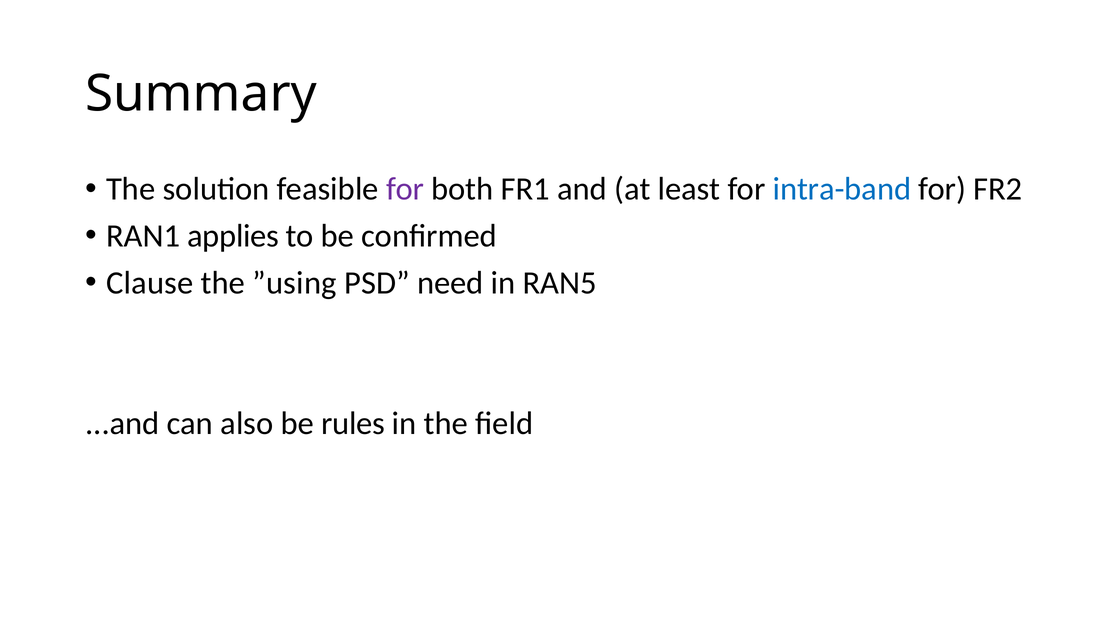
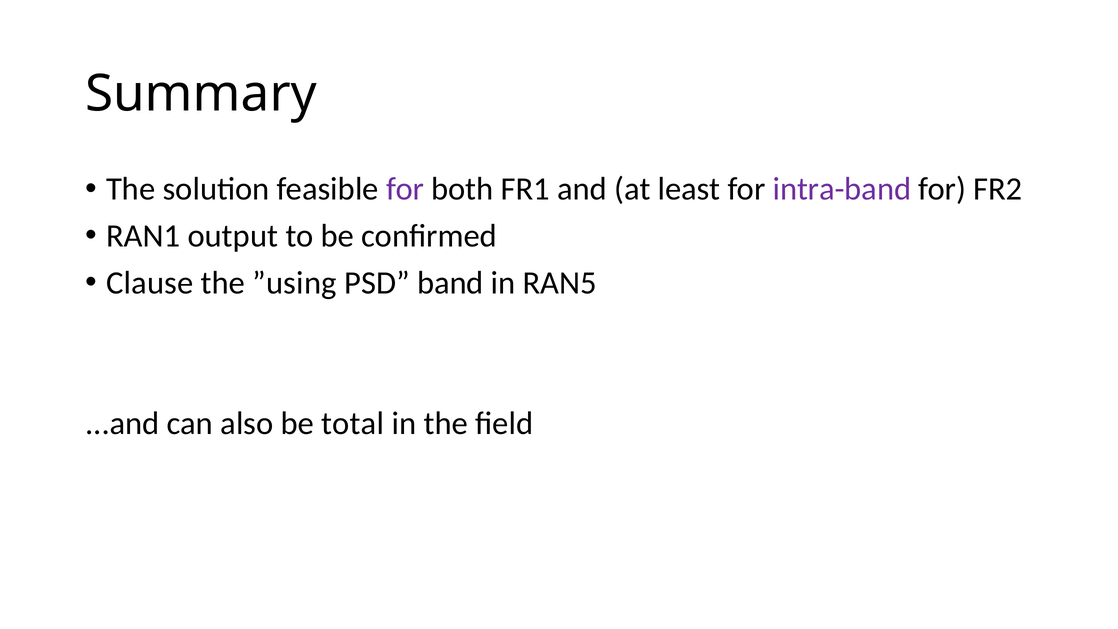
intra-band colour: blue -> purple
applies: applies -> output
need: need -> band
rules: rules -> total
